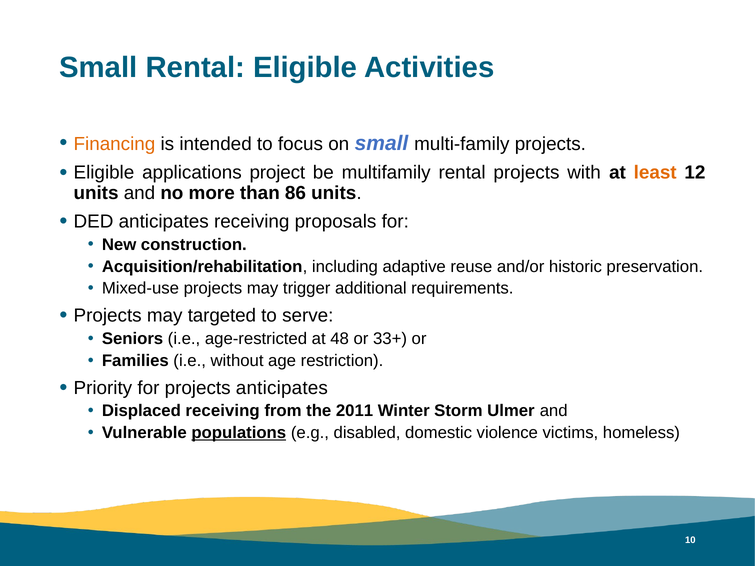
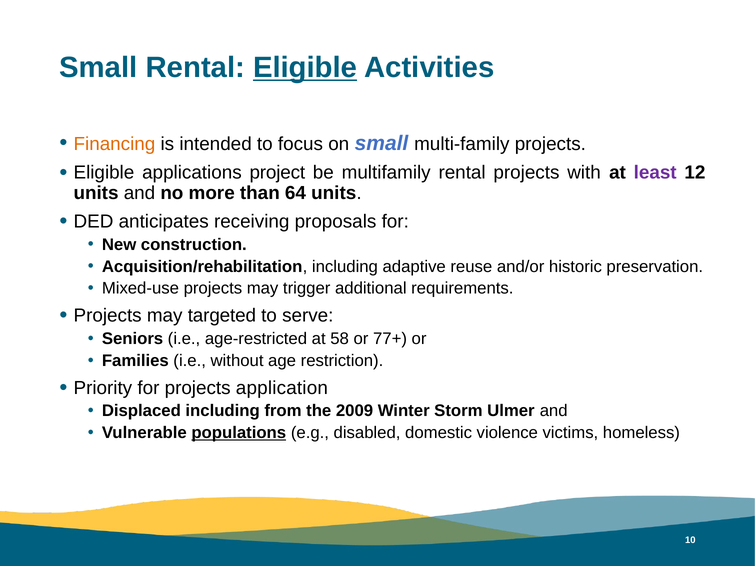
Eligible at (305, 68) underline: none -> present
least colour: orange -> purple
86: 86 -> 64
48: 48 -> 58
33+: 33+ -> 77+
projects anticipates: anticipates -> application
Displaced receiving: receiving -> including
2011: 2011 -> 2009
